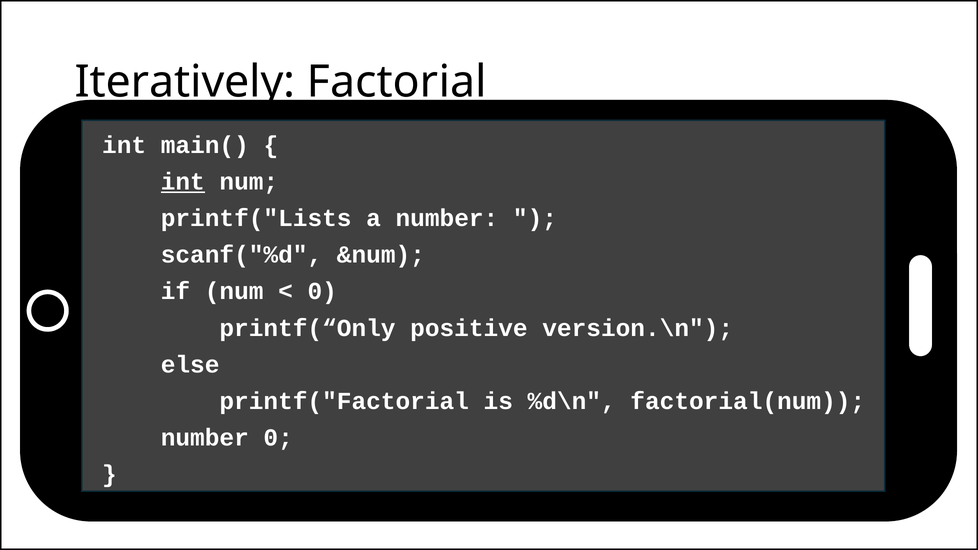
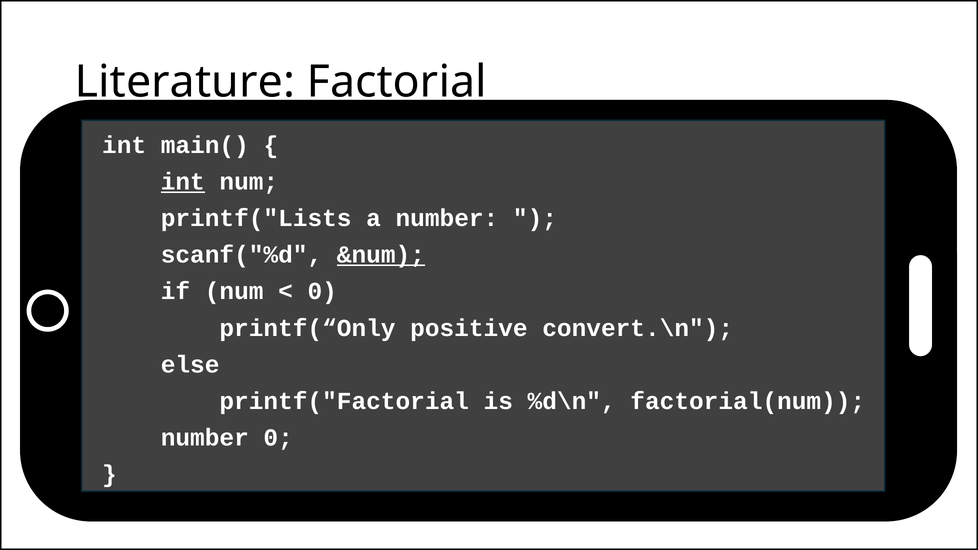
Iteratively: Iteratively -> Literature
&num underline: none -> present
version.\n: version.\n -> convert.\n
